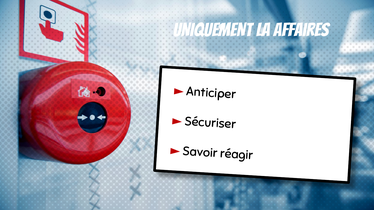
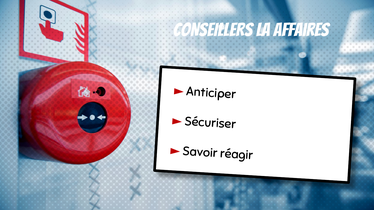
UNIQUEMENT: UNIQUEMENT -> CONSEILLERS
